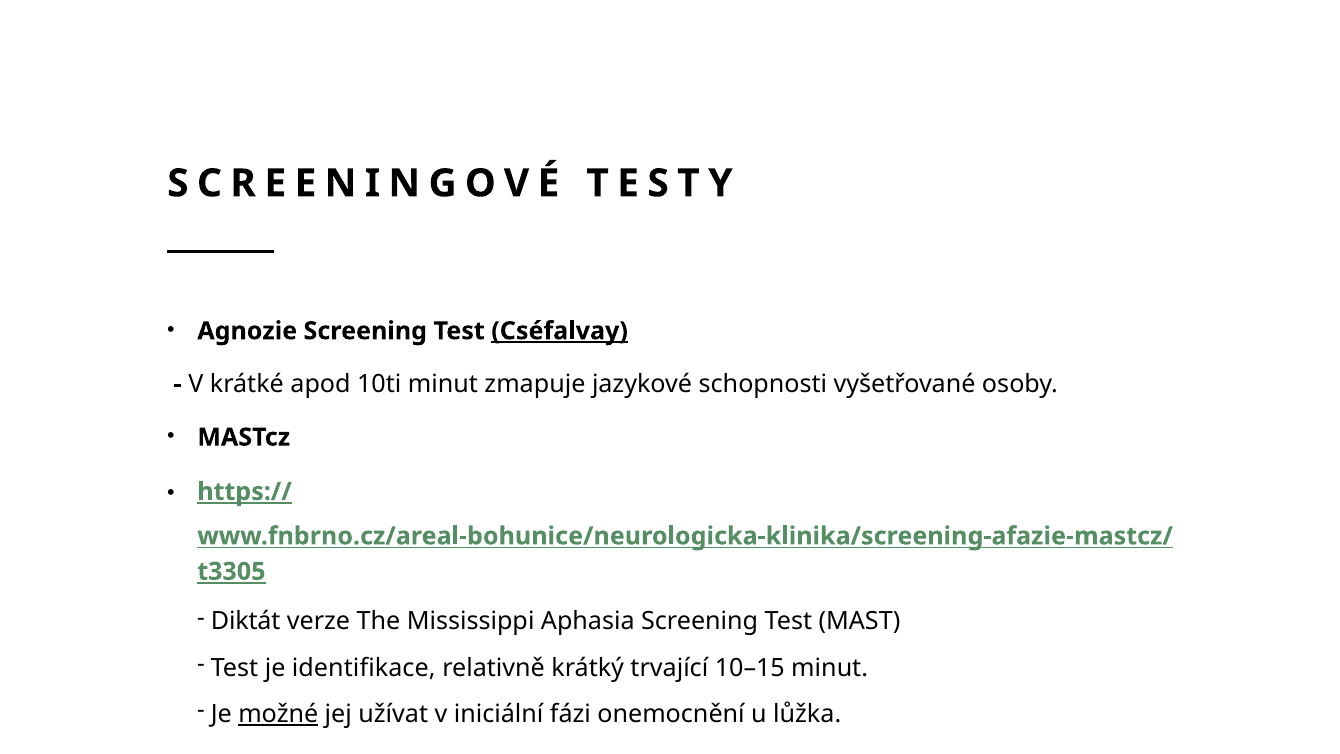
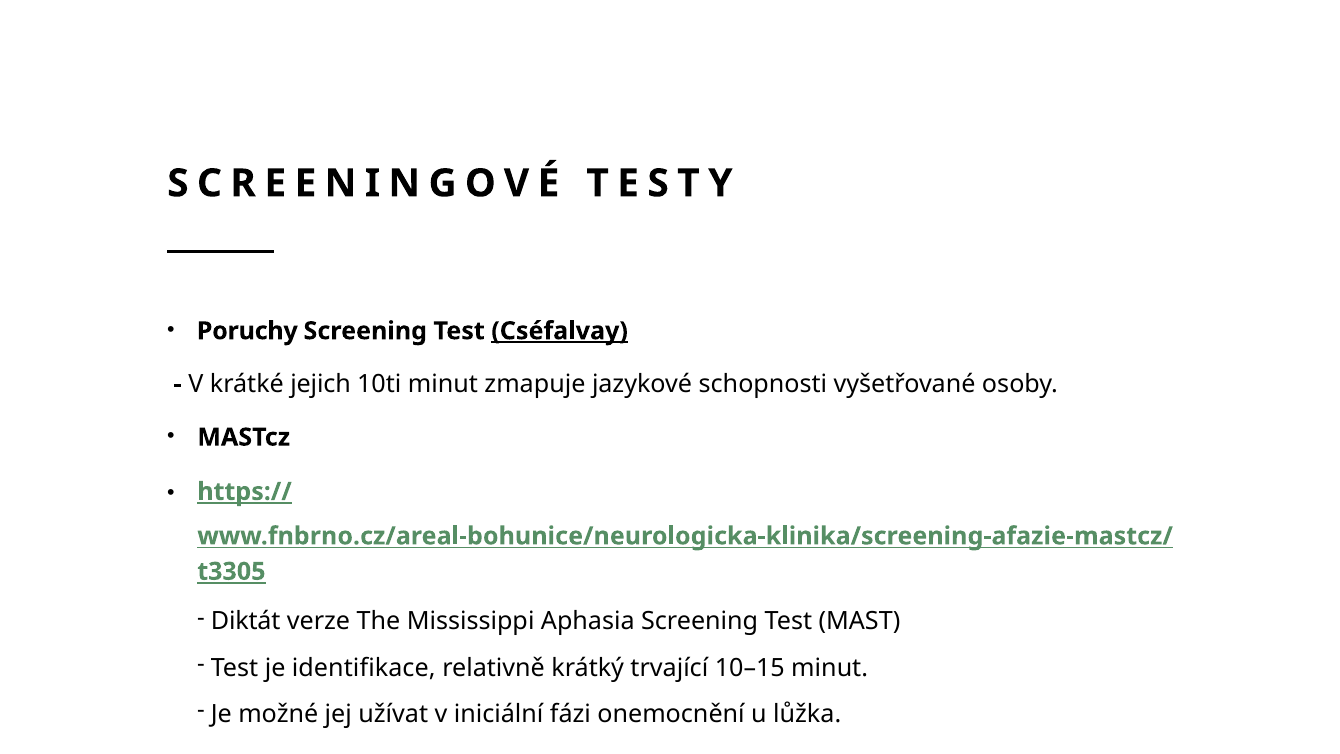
Agnozie: Agnozie -> Poruchy
apod: apod -> jejich
možné underline: present -> none
